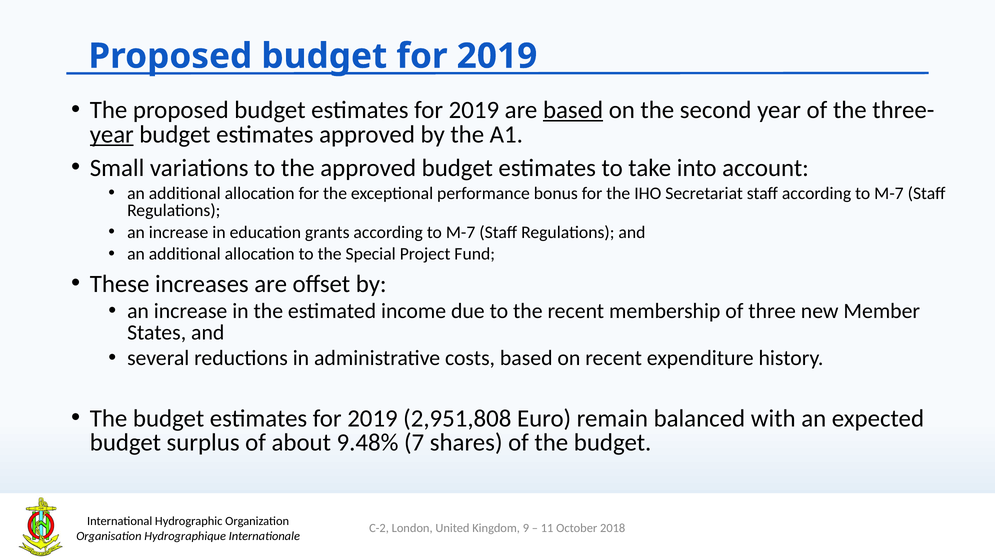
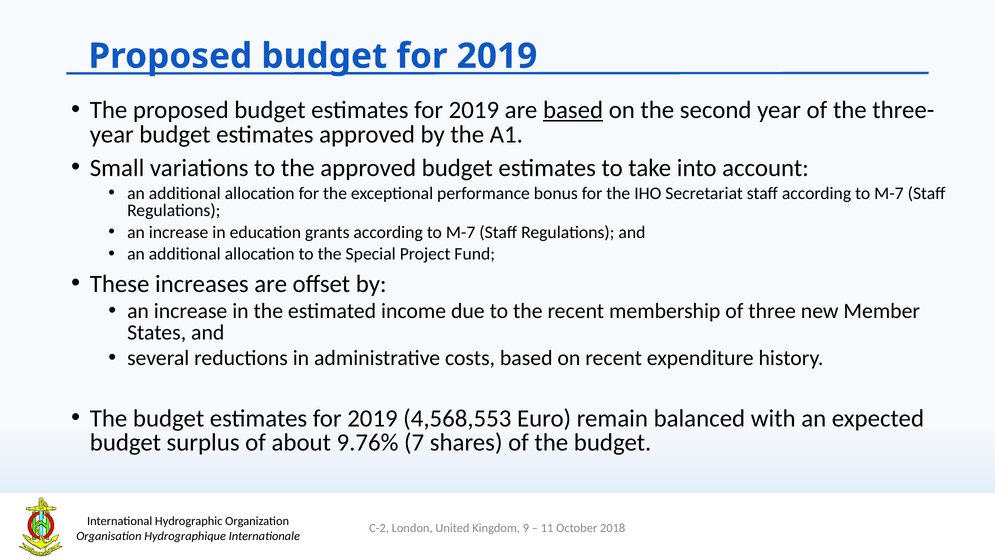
year at (112, 134) underline: present -> none
2,951,808: 2,951,808 -> 4,568,553
9.48%: 9.48% -> 9.76%
